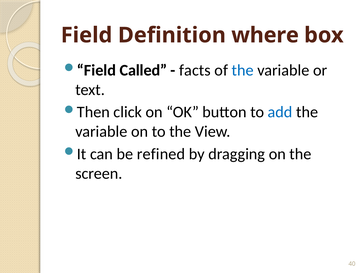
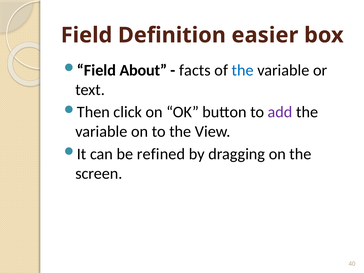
where: where -> easier
Called: Called -> About
add colour: blue -> purple
